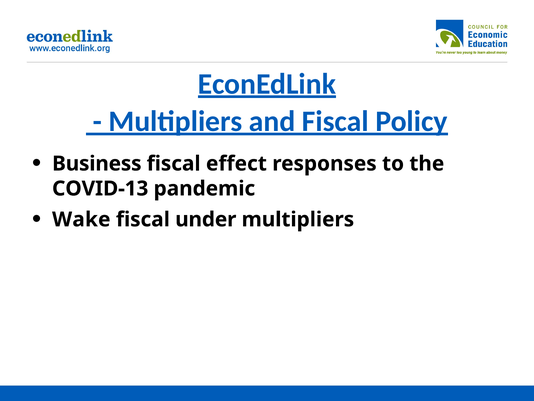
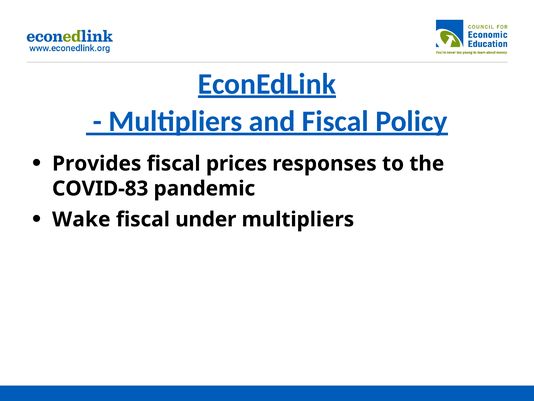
Business: Business -> Provides
effect: effect -> prices
COVID-13: COVID-13 -> COVID-83
